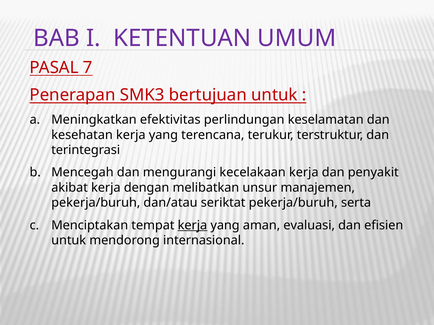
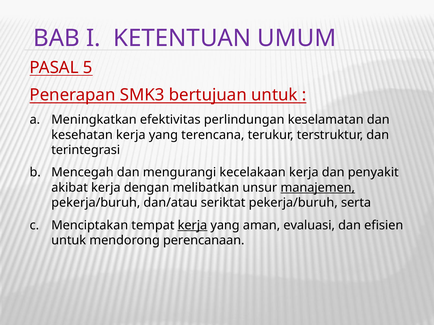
7: 7 -> 5
manajemen underline: none -> present
internasional: internasional -> perencanaan
